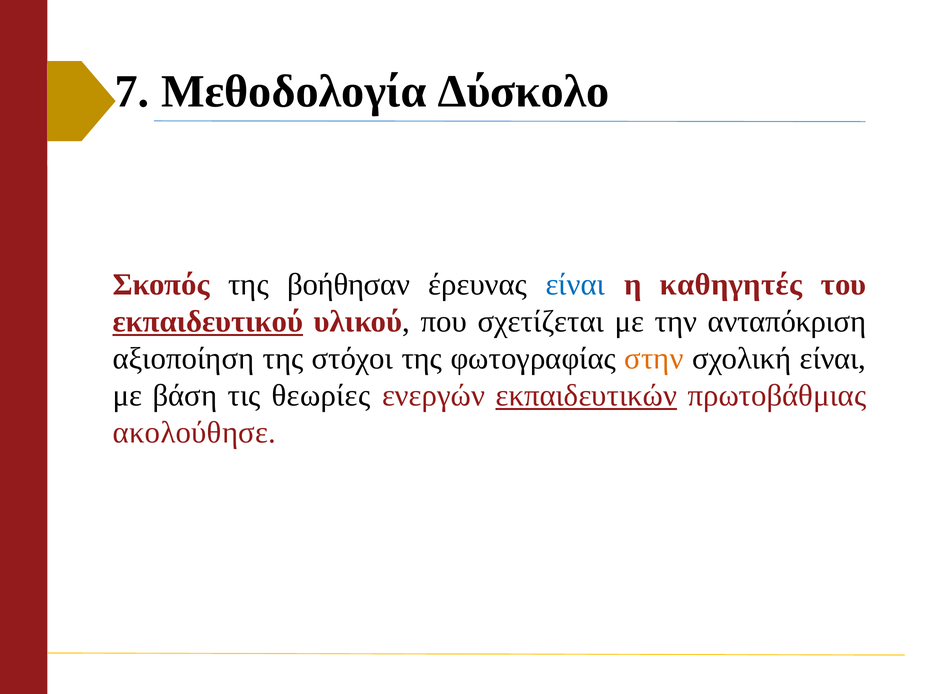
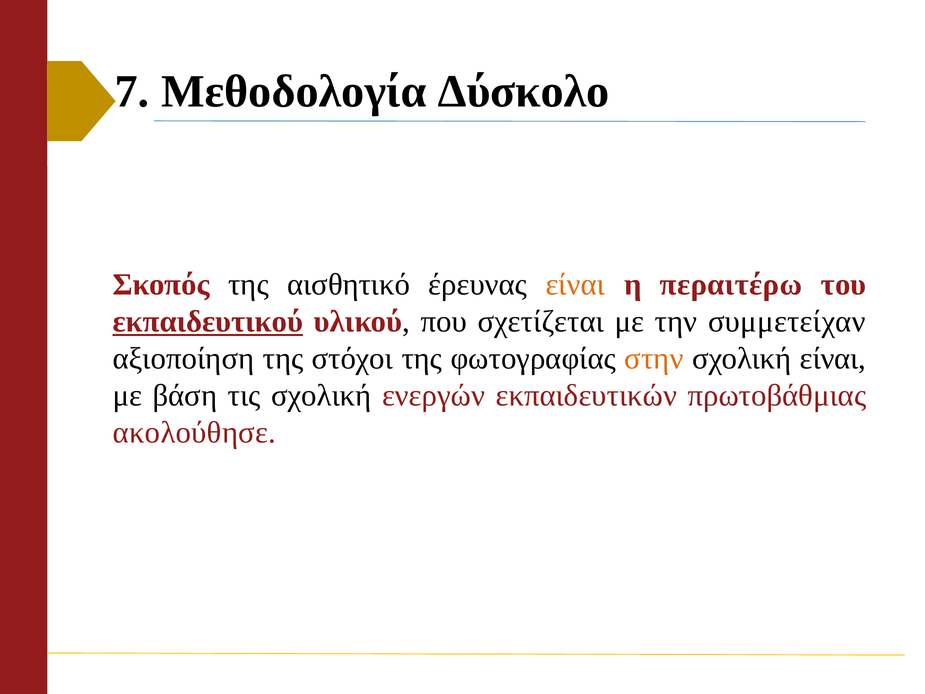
βοήθησαν: βοήθησαν -> αισθητικό
είναι at (575, 285) colour: blue -> orange
καθηγητές: καθηγητές -> περαιτέρω
ανταπόκριση: ανταπόκριση -> συμμετείχαν
τις θεωρίες: θεωρίες -> σχολική
εκπαιδευτικών underline: present -> none
